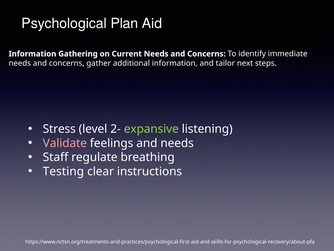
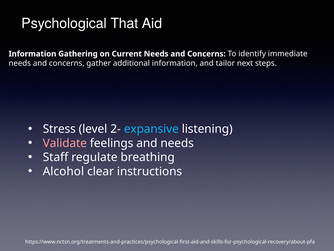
Plan: Plan -> That
expansive colour: light green -> light blue
Testing: Testing -> Alcohol
